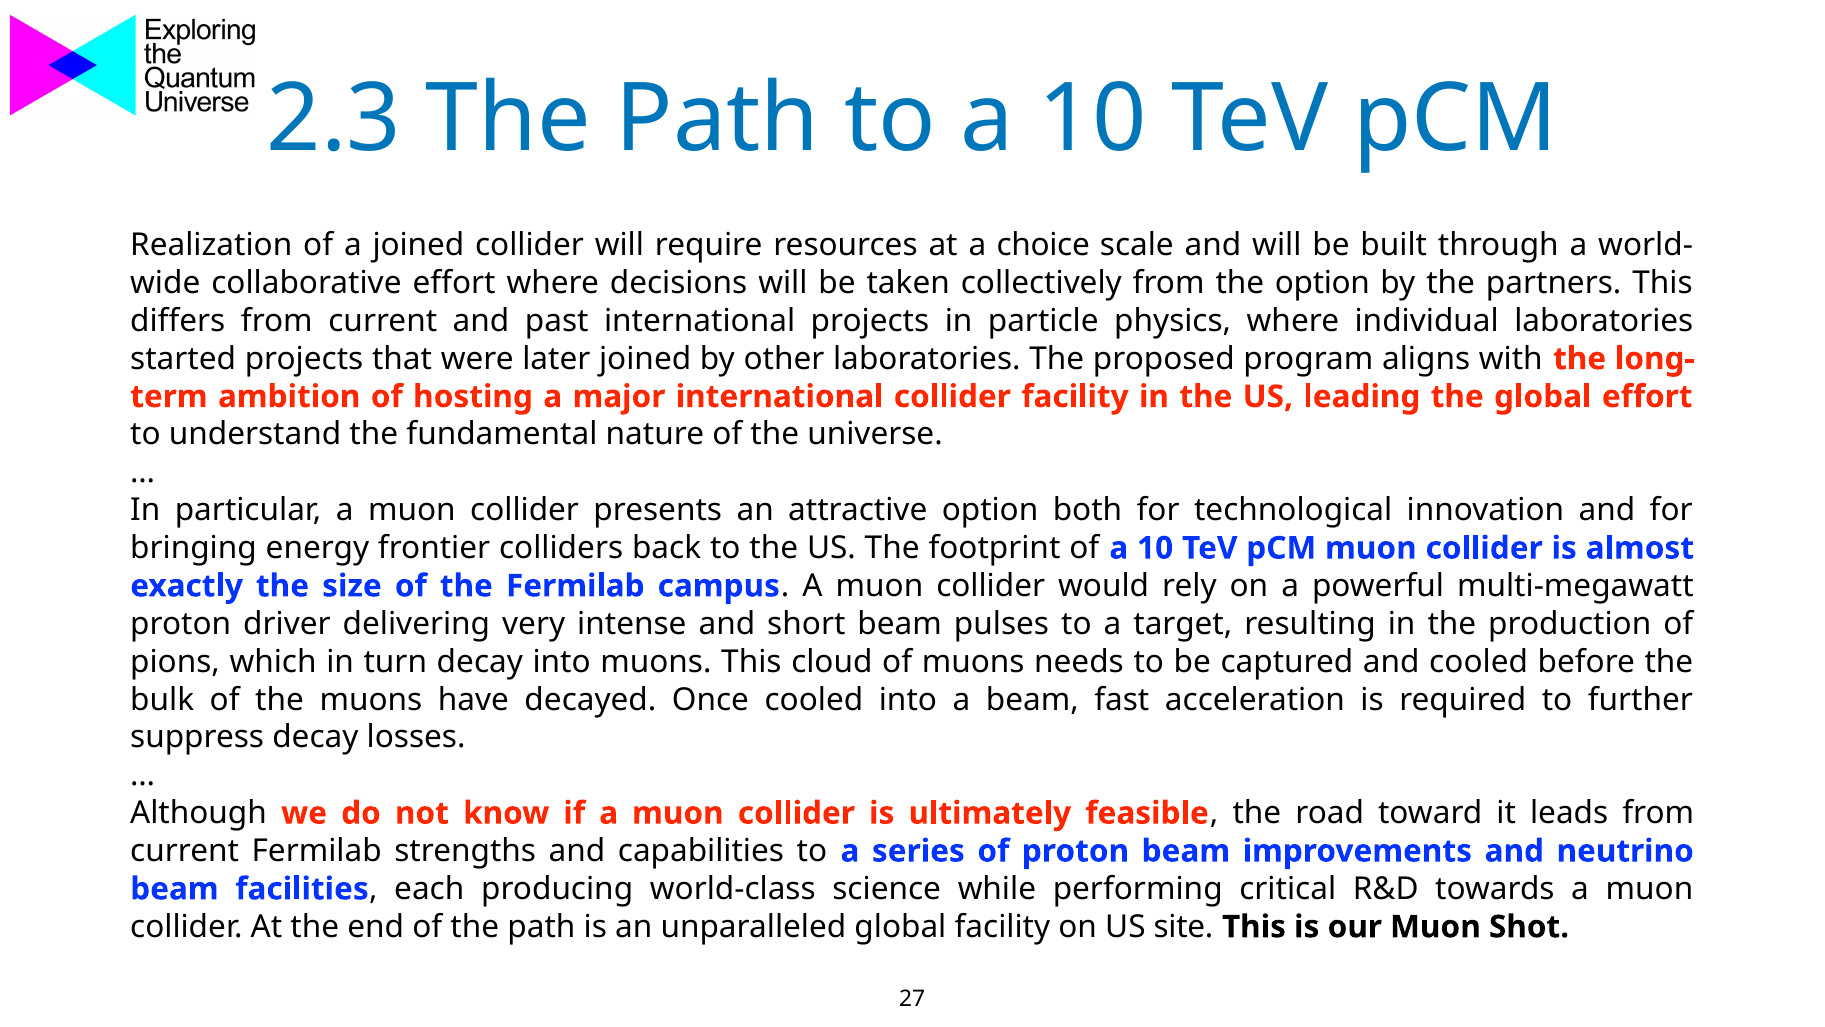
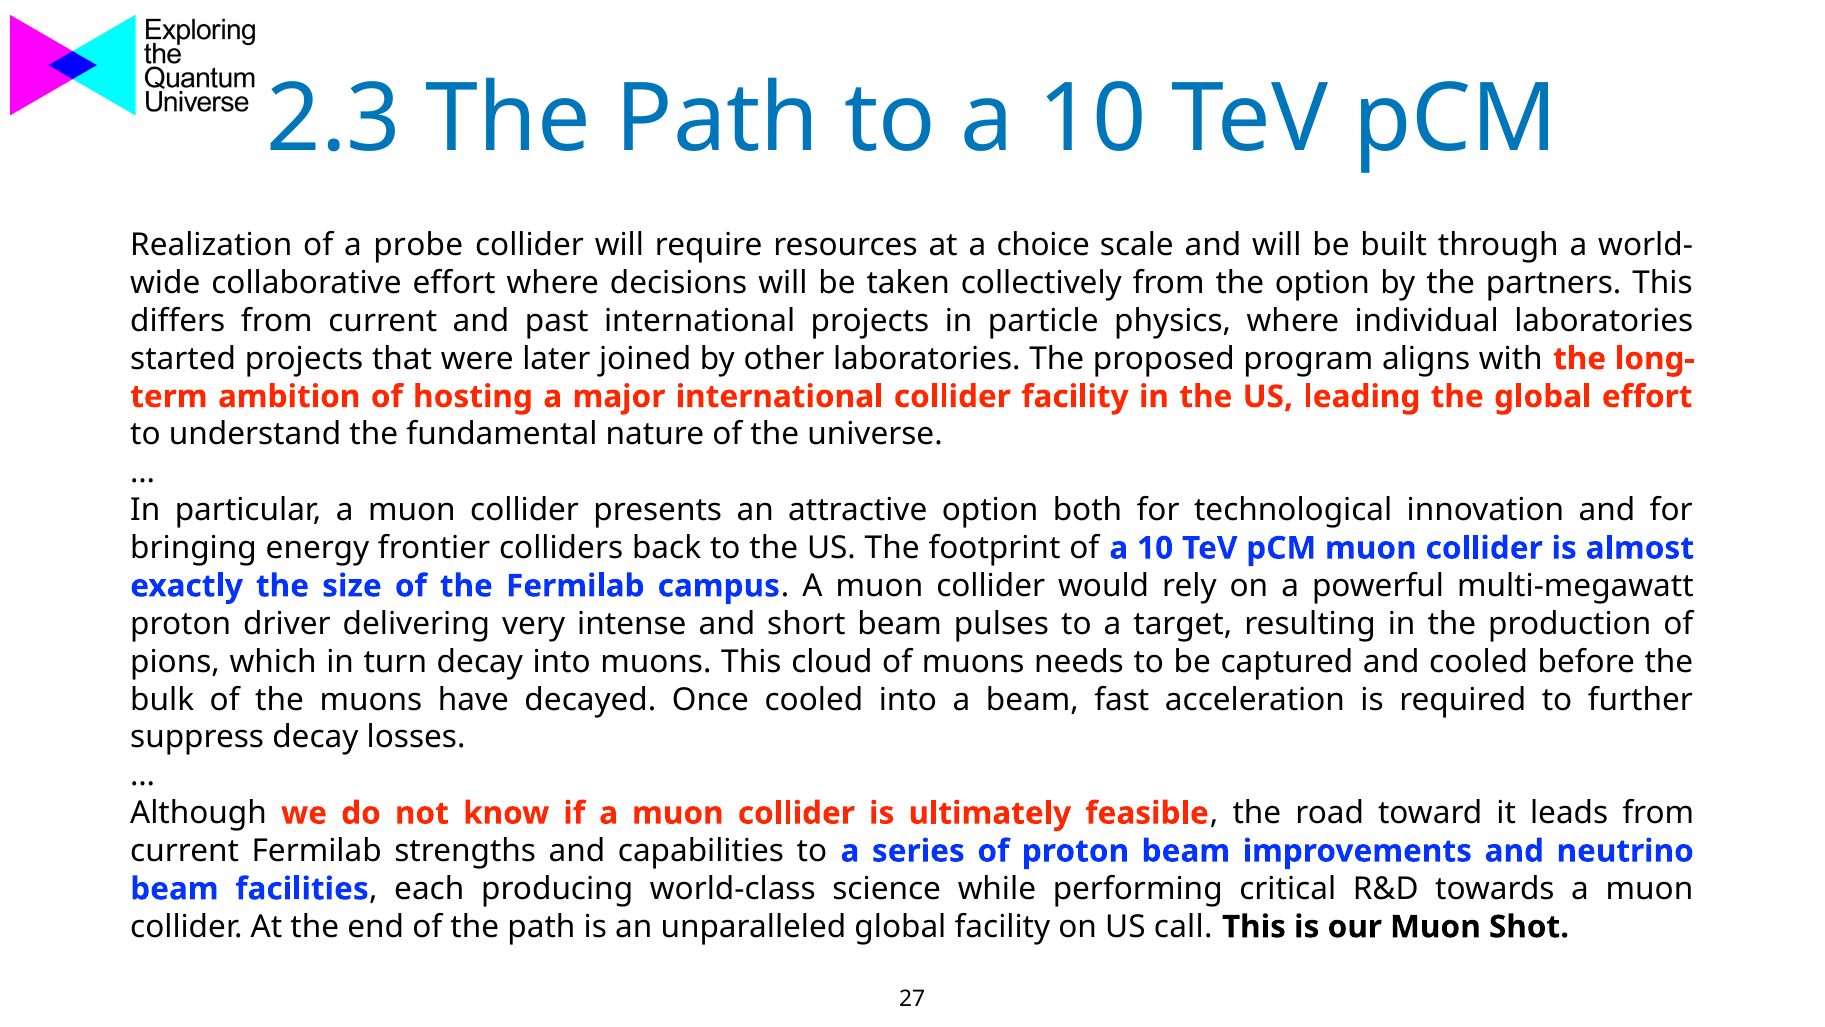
a joined: joined -> probe
site: site -> call
